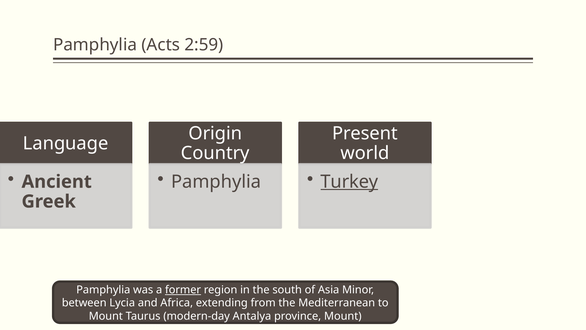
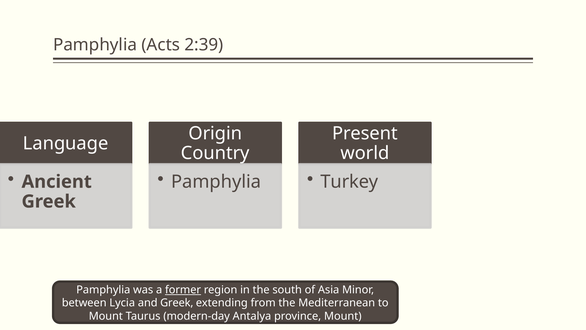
2:59: 2:59 -> 2:39
Turkey underline: present -> none
and Africa: Africa -> Greek
